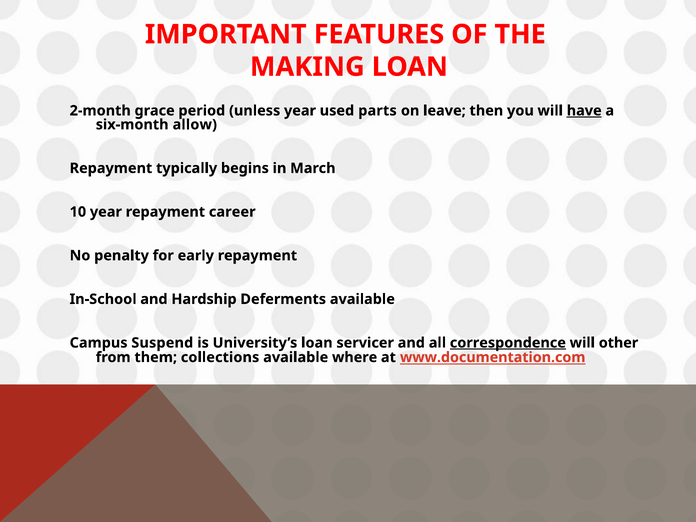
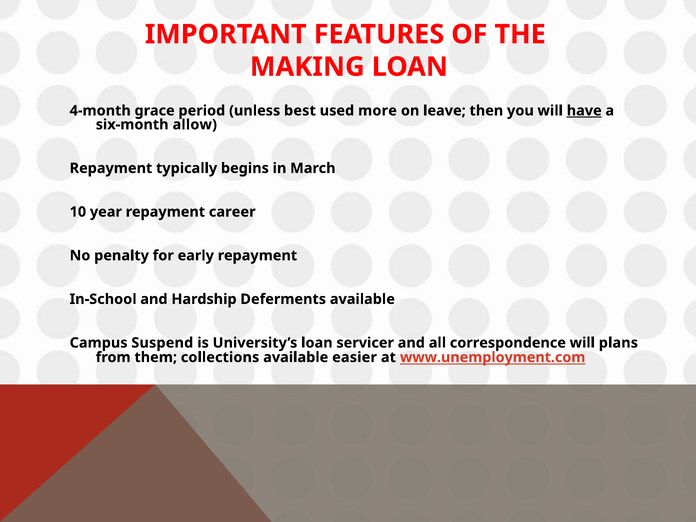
2-month: 2-month -> 4-month
unless year: year -> best
parts: parts -> more
correspondence underline: present -> none
other: other -> plans
where: where -> easier
www.documentation.com: www.documentation.com -> www.unemployment.com
